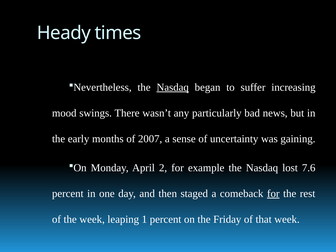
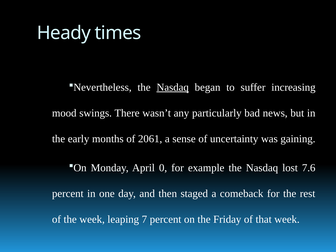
2007: 2007 -> 2061
2: 2 -> 0
for at (273, 193) underline: present -> none
1: 1 -> 7
